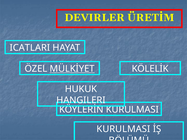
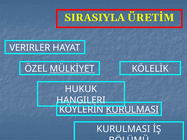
DEVIRLER: DEVIRLER -> SIRASIYLA
ICATLARI: ICATLARI -> VERIRLER
KURULMASI at (132, 110) underline: none -> present
